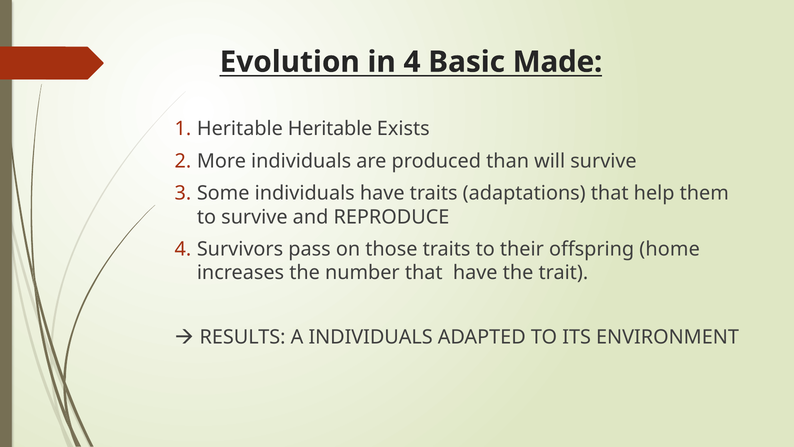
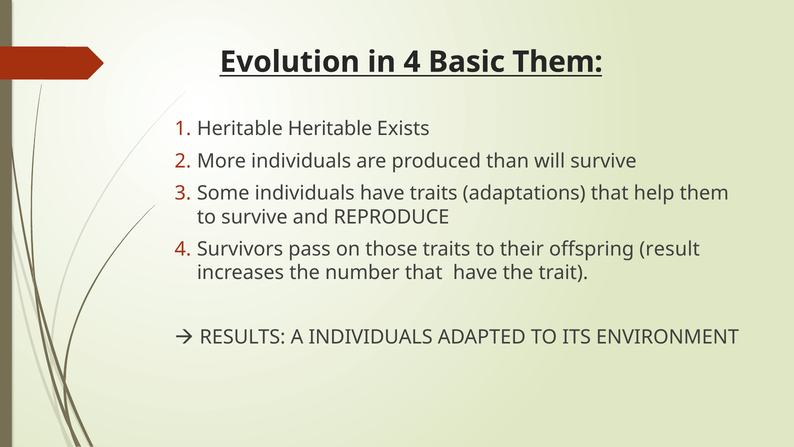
Basic Made: Made -> Them
home: home -> result
